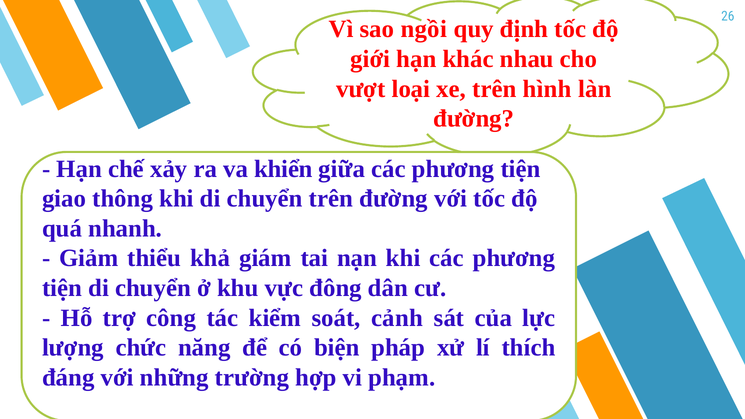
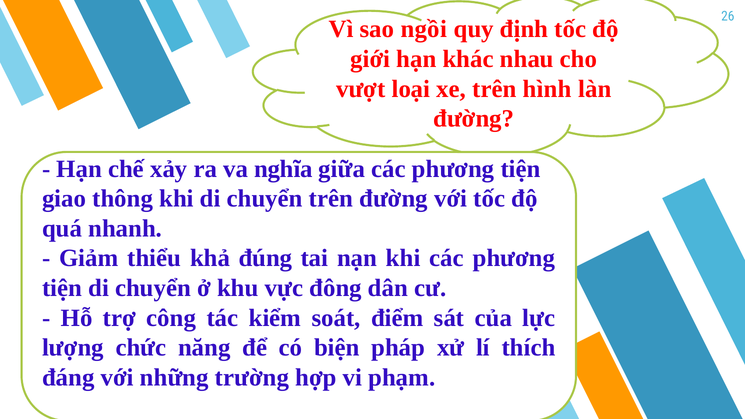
khiển: khiển -> nghĩa
giám: giám -> đúng
cảnh: cảnh -> điểm
